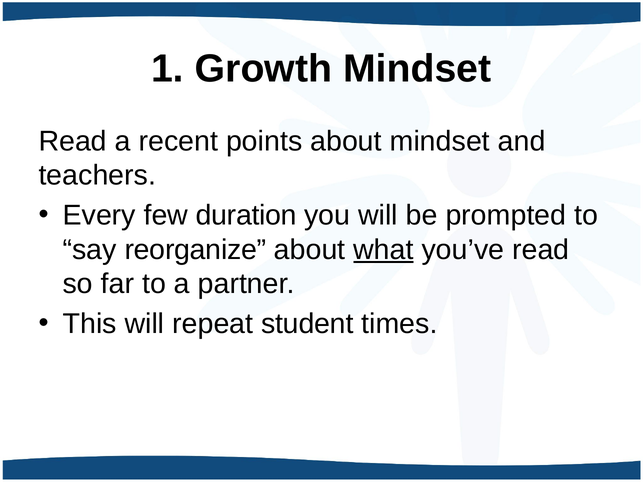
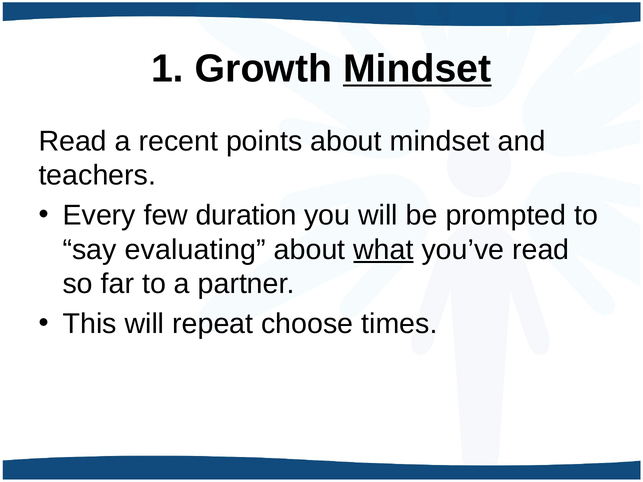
Mindset at (417, 69) underline: none -> present
reorganize: reorganize -> evaluating
student: student -> choose
